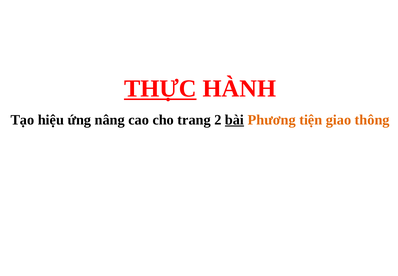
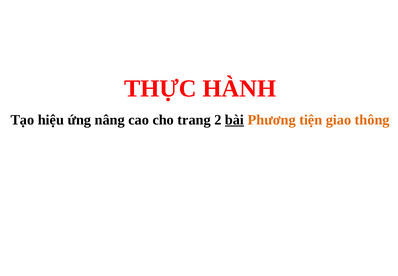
THỰC underline: present -> none
